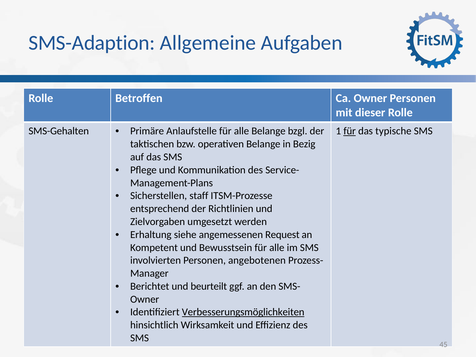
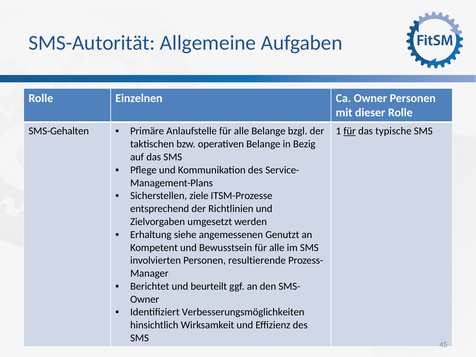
SMS-Adaption: SMS-Adaption -> SMS-Autorität
Betroffen: Betroffen -> Einzelnen
staff: staff -> ziele
Request: Request -> Genutzt
angebotenen: angebotenen -> resultierende
Verbesserungsmöglichkeiten underline: present -> none
